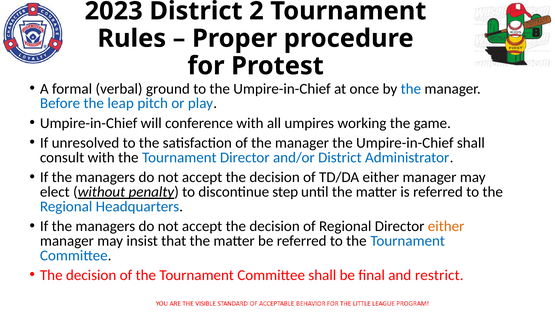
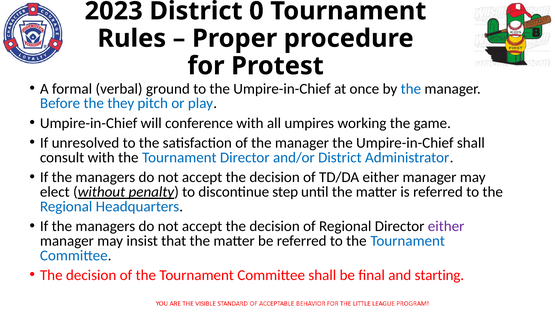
2: 2 -> 0
leap: leap -> they
either at (446, 226) colour: orange -> purple
restrict: restrict -> starting
